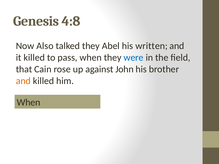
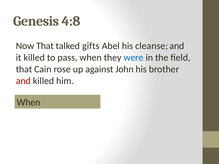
Now Also: Also -> That
talked they: they -> gifts
written: written -> cleanse
and at (23, 81) colour: orange -> red
